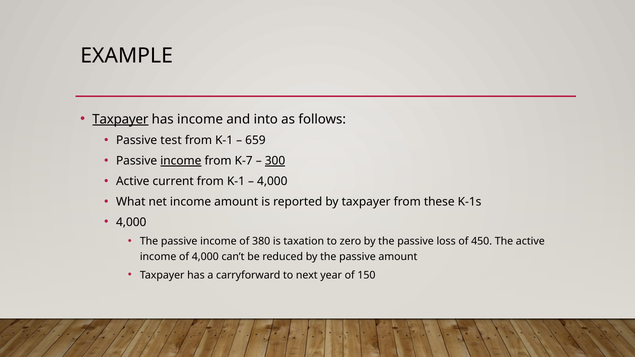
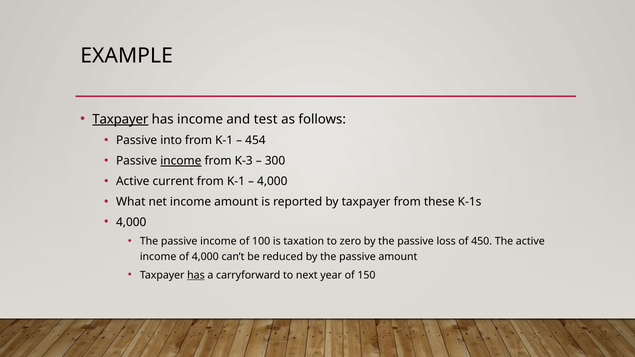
into: into -> test
test: test -> into
659: 659 -> 454
K-7: K-7 -> K-3
300 underline: present -> none
380: 380 -> 100
has at (196, 275) underline: none -> present
